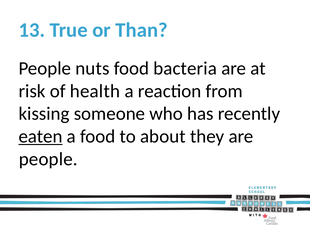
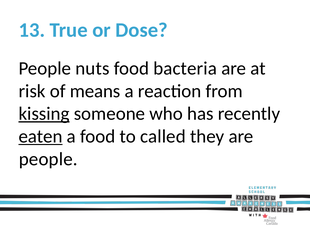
Than: Than -> Dose
health: health -> means
kissing underline: none -> present
about: about -> called
